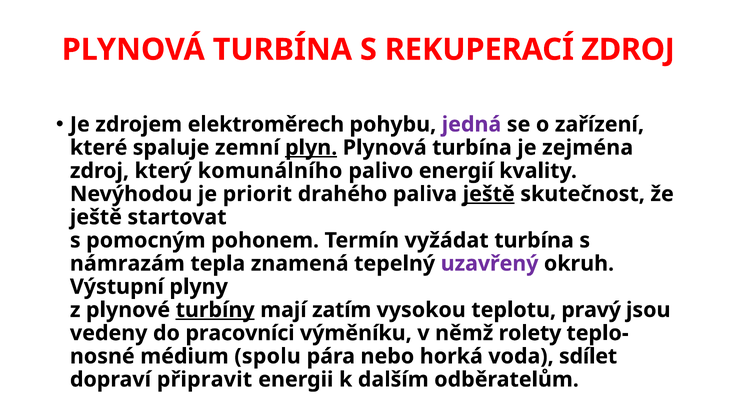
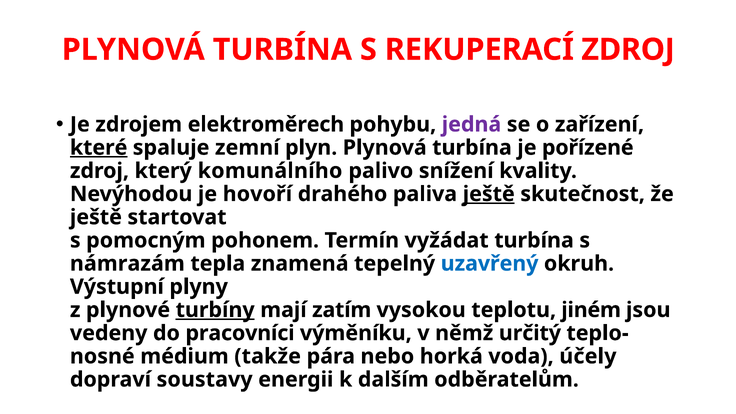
které underline: none -> present
plyn underline: present -> none
zejména: zejména -> pořízené
energií: energií -> snížení
priorit: priorit -> hovoří
uzavřený colour: purple -> blue
pravý: pravý -> jiném
rolety: rolety -> určitý
spolu: spolu -> takže
sdílet: sdílet -> účely
připravit: připravit -> soustavy
